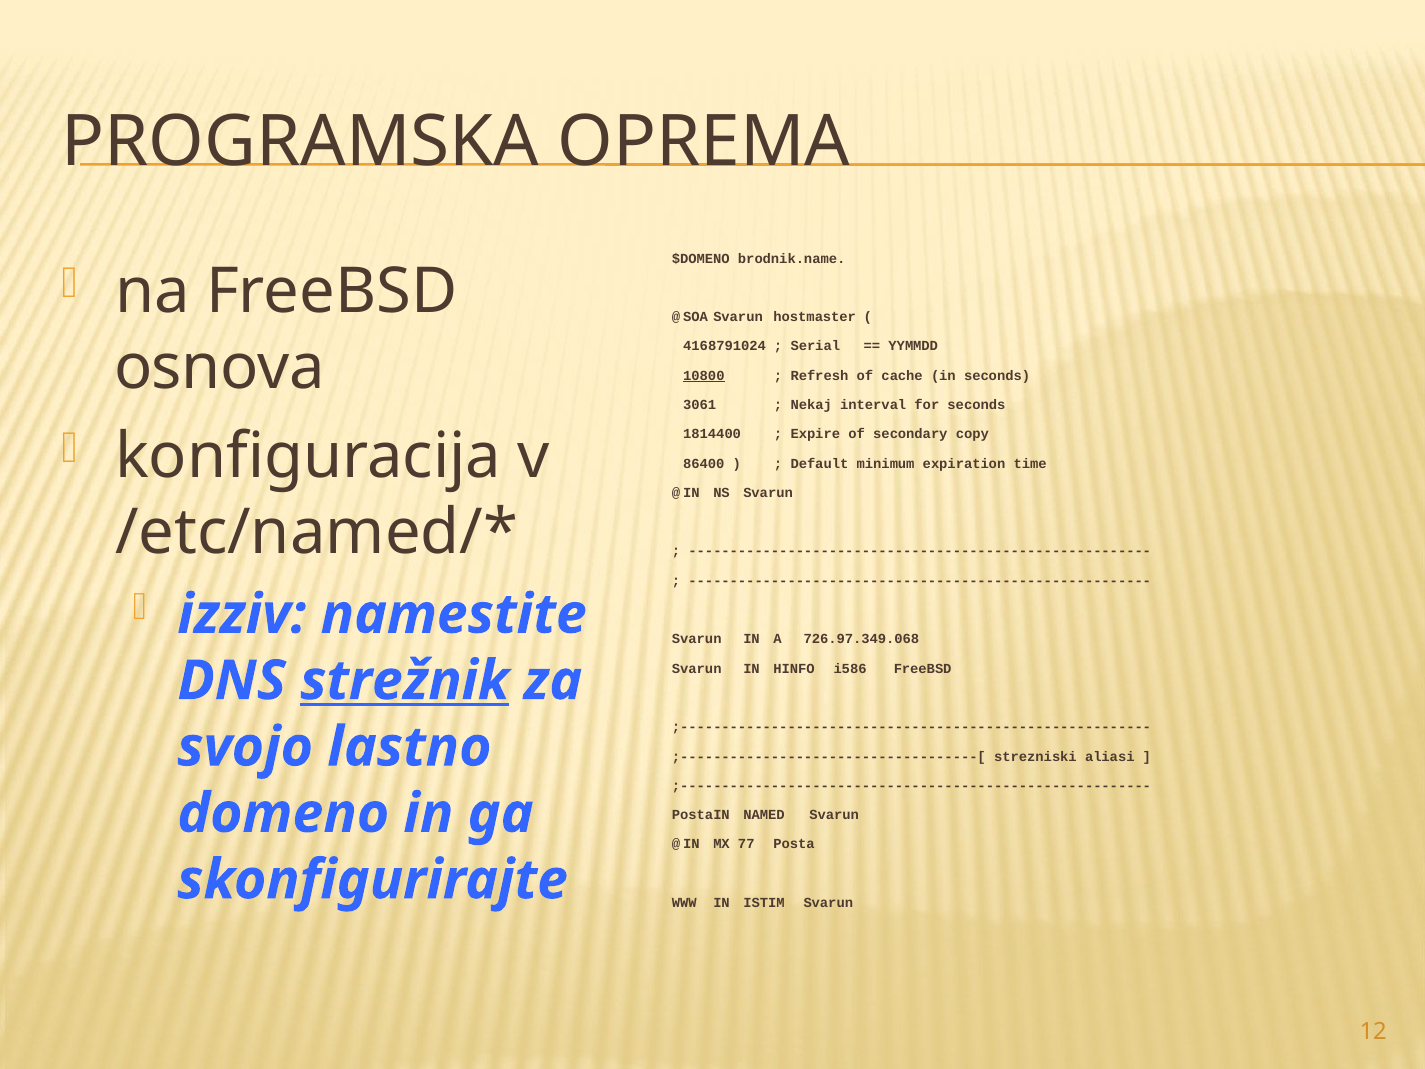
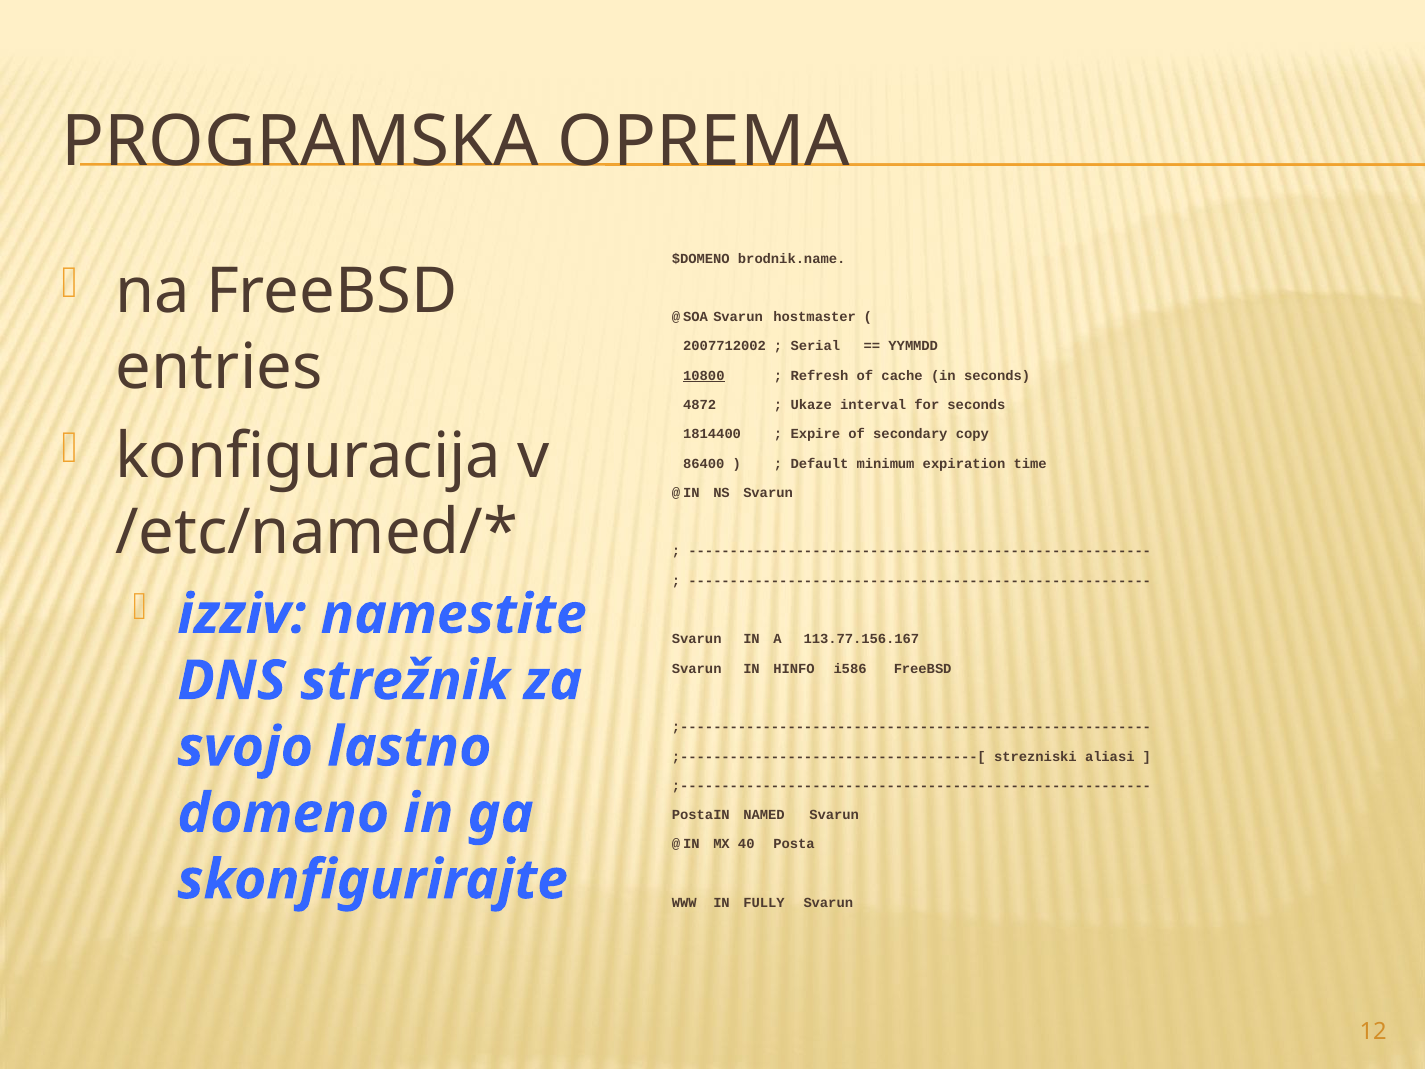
4168791024: 4168791024 -> 2007712002
osnova: osnova -> entries
3061: 3061 -> 4872
Nekaj: Nekaj -> Ukaze
726.97.349.068: 726.97.349.068 -> 113.77.156.167
strežnik underline: present -> none
77: 77 -> 40
ISTIM: ISTIM -> FULLY
